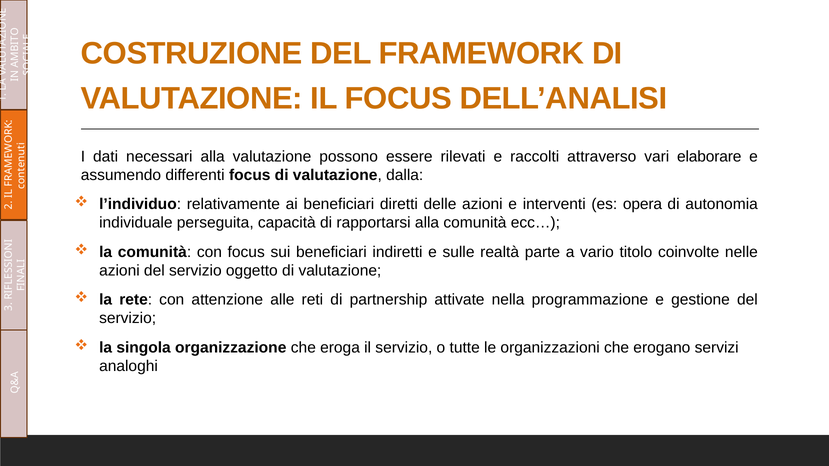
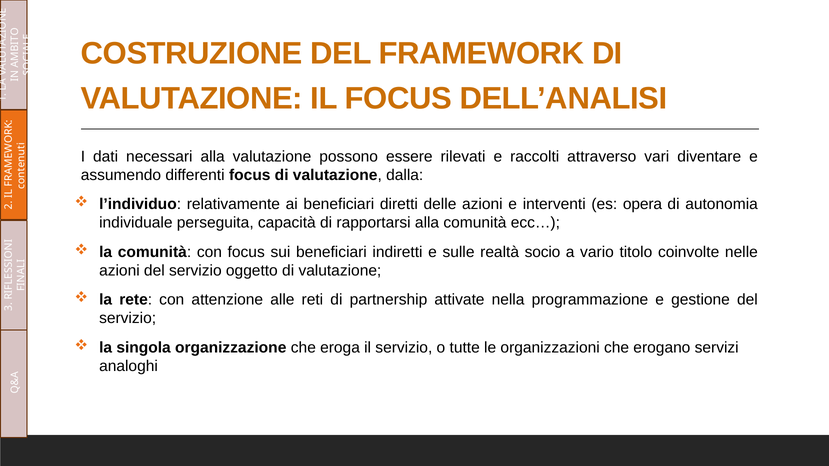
elaborare: elaborare -> diventare
parte: parte -> socio
